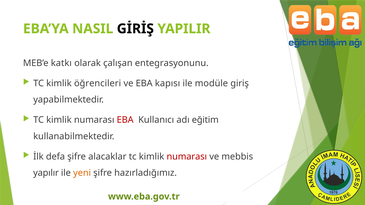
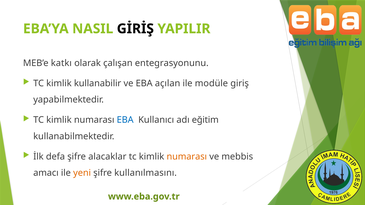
öğrencileri: öğrencileri -> kullanabilir
kapısı: kapısı -> açılan
EBA at (125, 120) colour: red -> blue
numarası at (187, 157) colour: red -> orange
yapılır: yapılır -> amacı
hazırladığımız: hazırladığımız -> kullanılmasını
